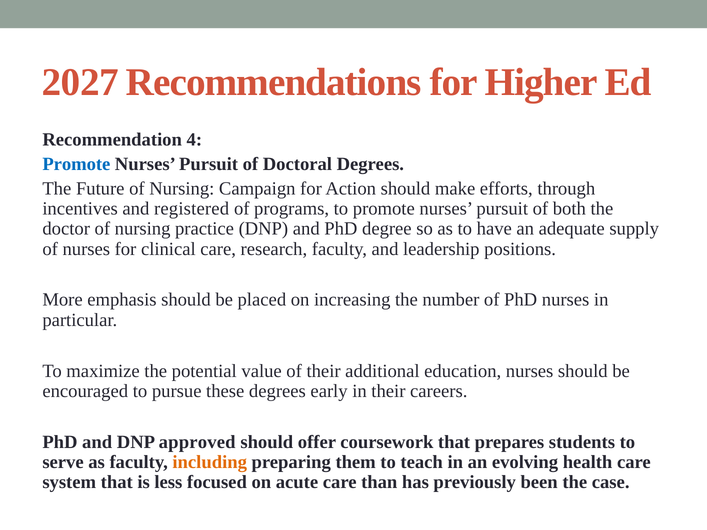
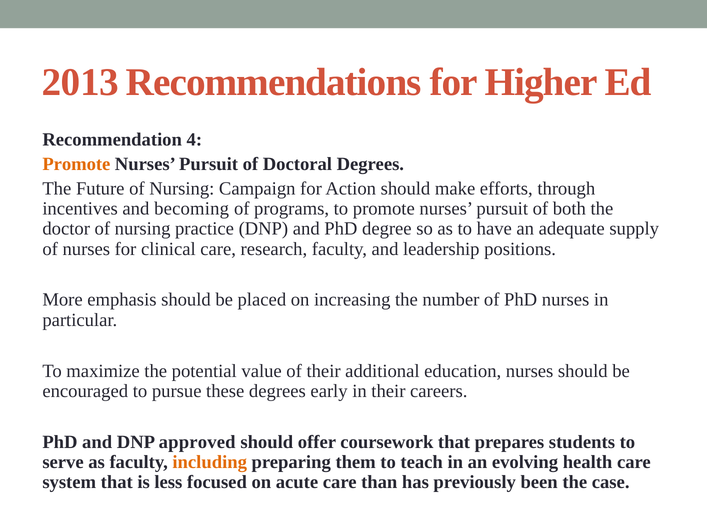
2027: 2027 -> 2013
Promote at (76, 164) colour: blue -> orange
registered: registered -> becoming
